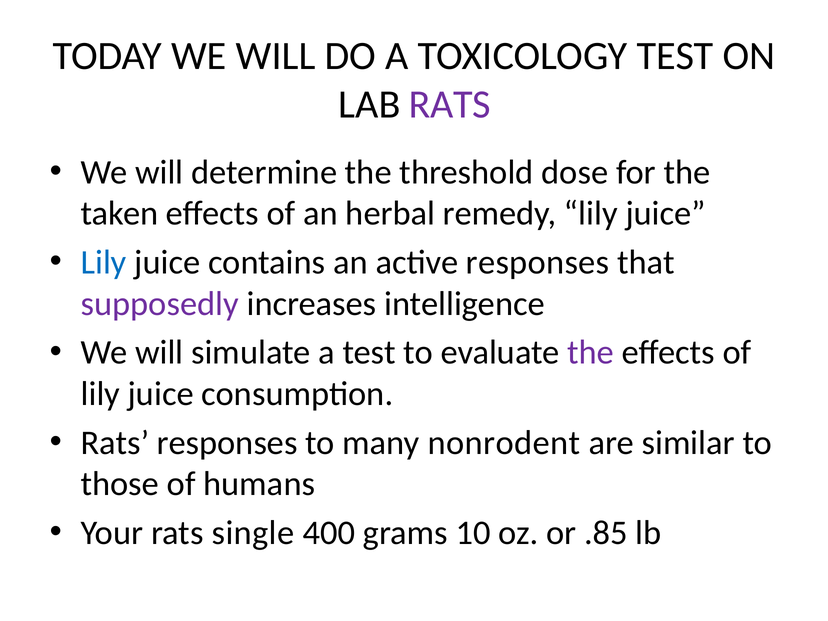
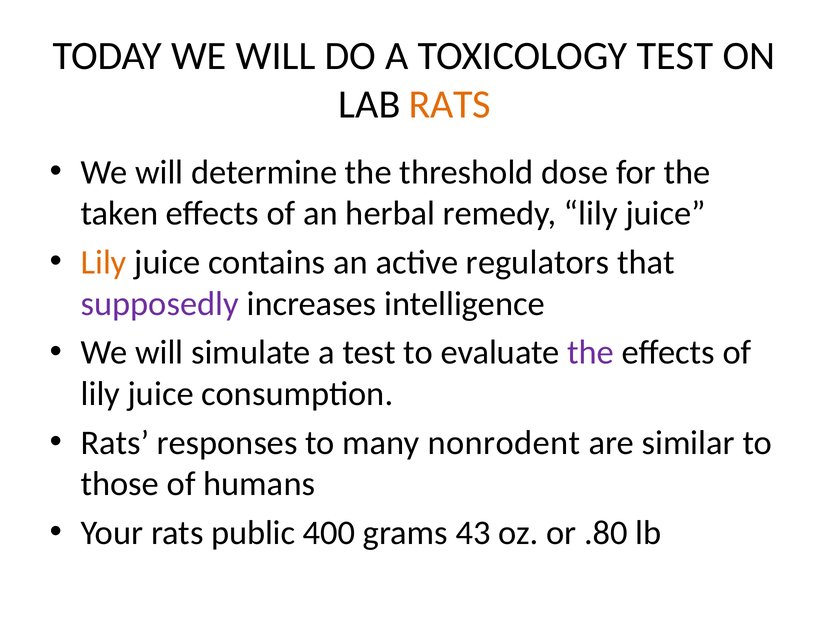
RATS at (450, 104) colour: purple -> orange
Lily at (104, 262) colour: blue -> orange
active responses: responses -> regulators
single: single -> public
10: 10 -> 43
.85: .85 -> .80
